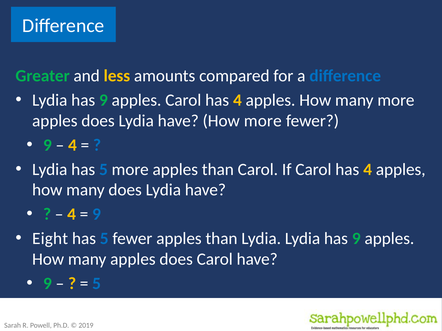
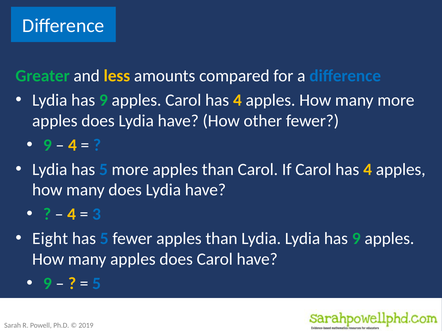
How more: more -> other
9 at (97, 215): 9 -> 3
